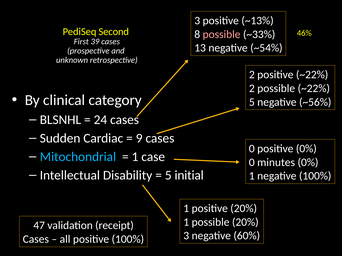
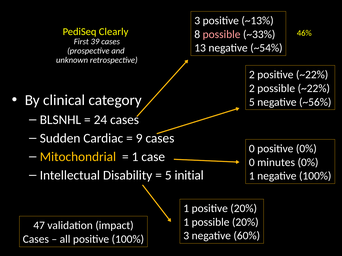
Second: Second -> Clearly
Mitochondrial colour: light blue -> yellow
receipt: receipt -> impact
